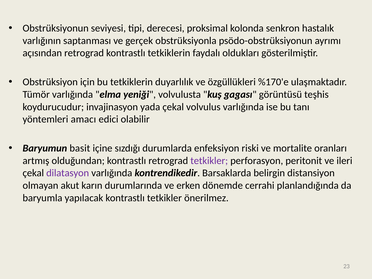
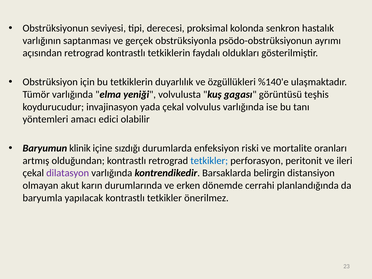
%170'e: %170'e -> %140'e
basit: basit -> klinik
tetkikler at (209, 161) colour: purple -> blue
